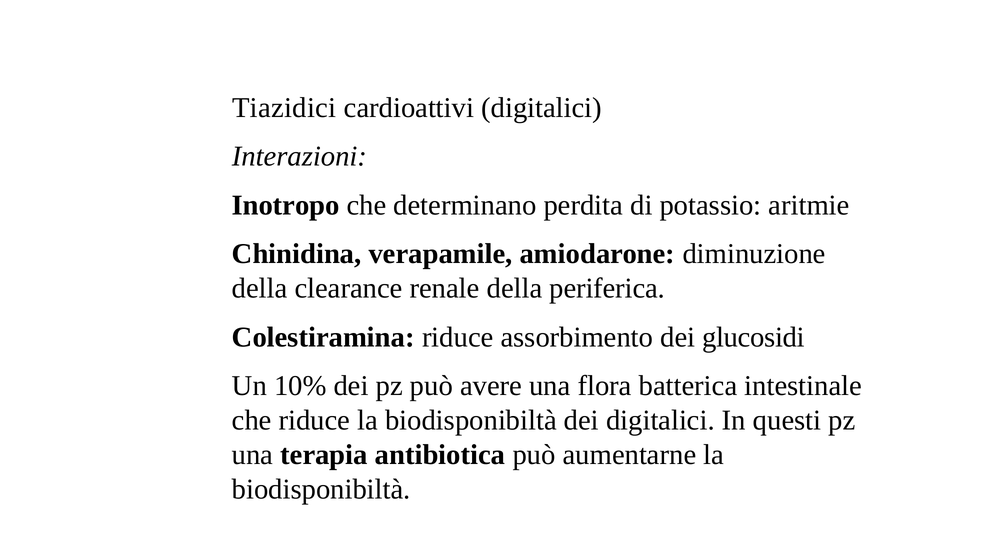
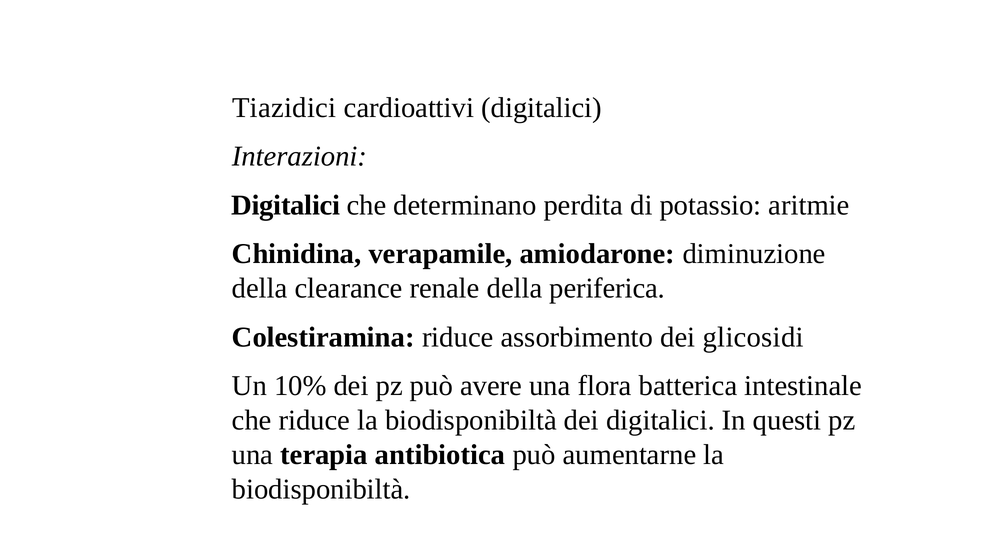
Inotropo at (286, 205): Inotropo -> Digitalici
glucosidi: glucosidi -> glicosidi
